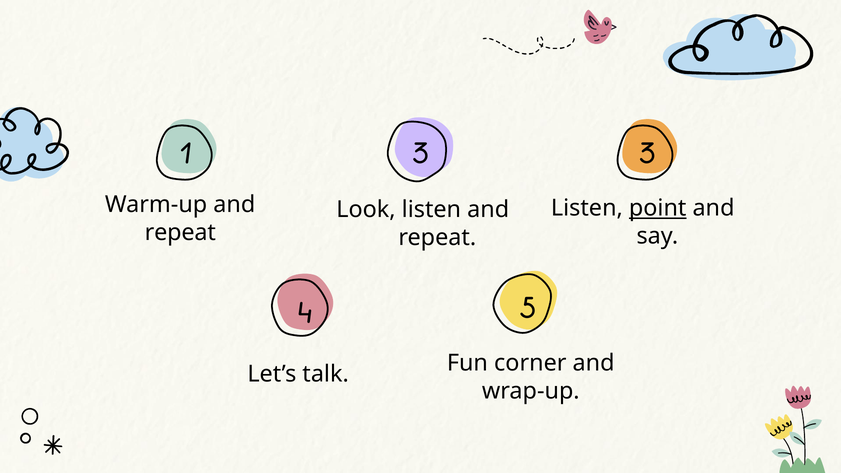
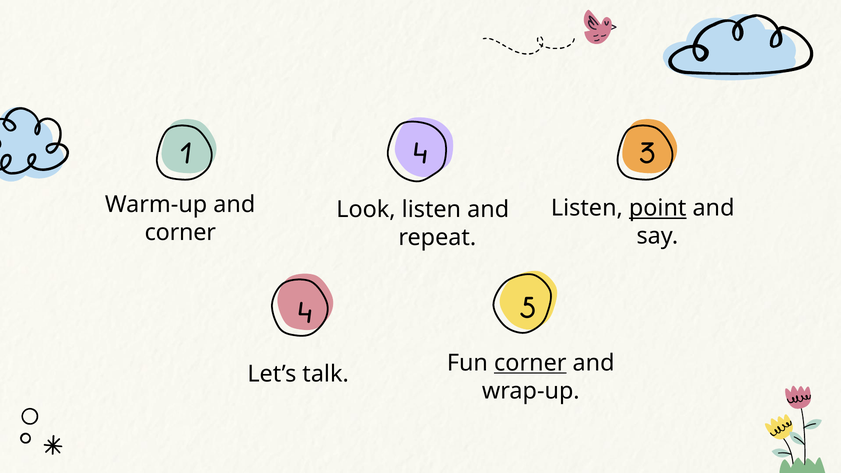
1 3: 3 -> 4
repeat at (180, 232): repeat -> corner
corner at (530, 363) underline: none -> present
